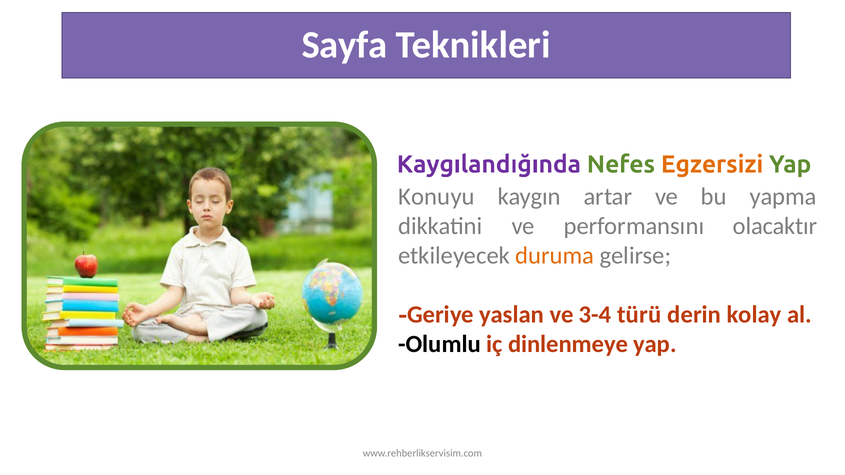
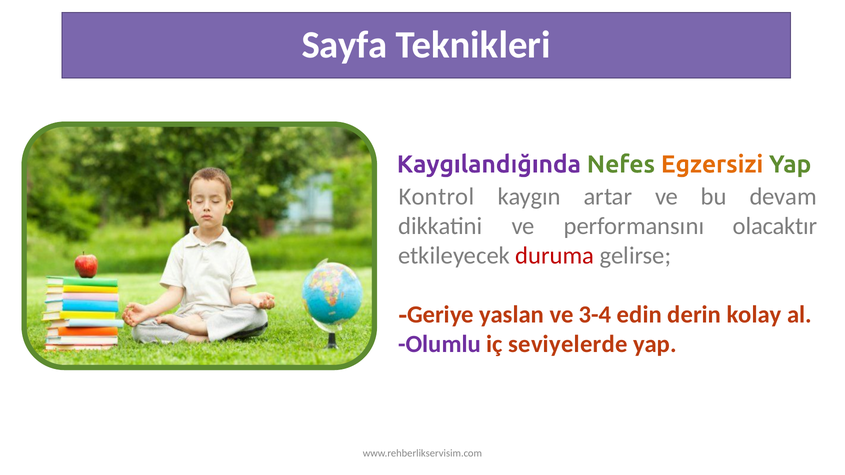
Konuyu: Konuyu -> Kontrol
yapma: yapma -> devam
duruma colour: orange -> red
türü: türü -> edin
Olumlu colour: black -> purple
dinlenmeye: dinlenmeye -> seviyelerde
